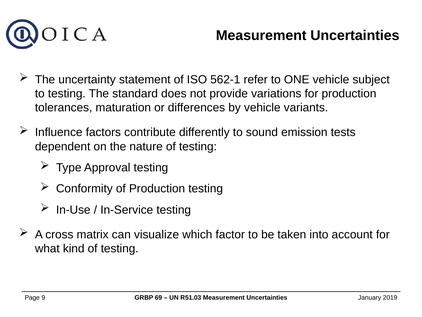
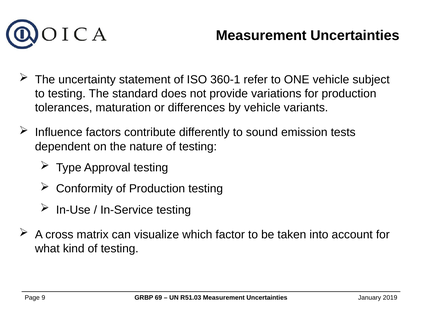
562-1: 562-1 -> 360-1
